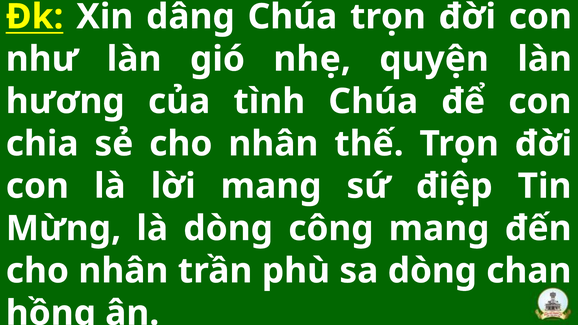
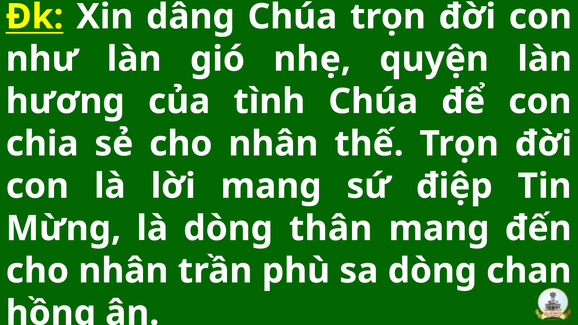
công: công -> thân
